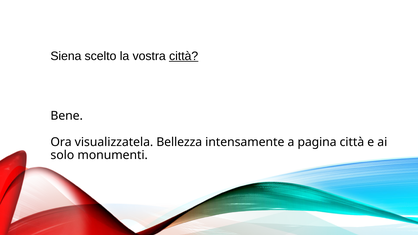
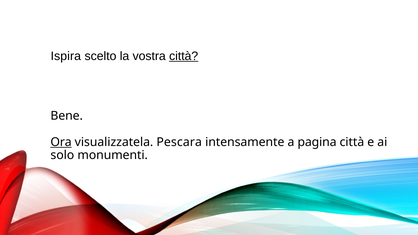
Siena: Siena -> Ispira
Ora underline: none -> present
Bellezza: Bellezza -> Pescara
